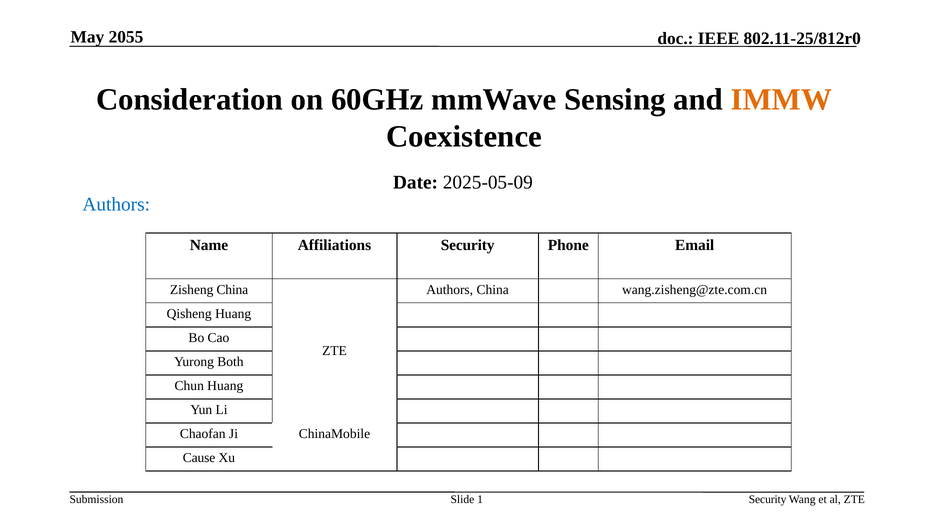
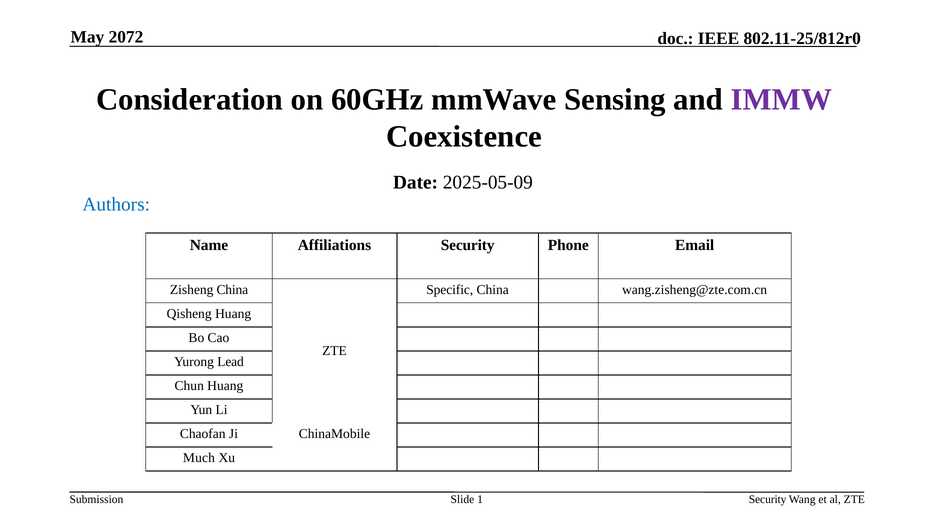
2055: 2055 -> 2072
IMMW colour: orange -> purple
Authors at (450, 290): Authors -> Specific
Both: Both -> Lead
Cause: Cause -> Much
